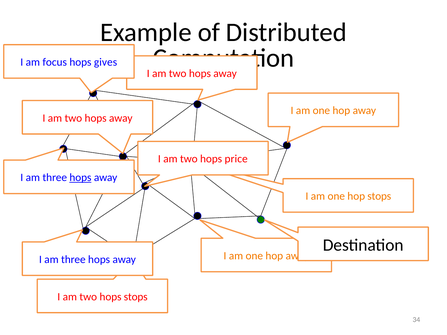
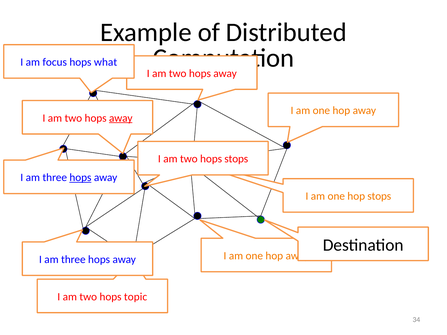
gives: gives -> what
away at (121, 118) underline: none -> present
hops price: price -> stops
hops stops: stops -> topic
